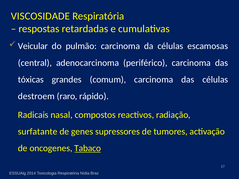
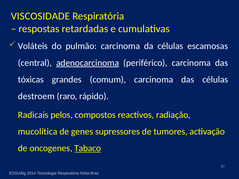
Veicular: Veicular -> Voláteis
adenocarcinoma underline: none -> present
nasal: nasal -> pelos
surfatante: surfatante -> mucolítica
